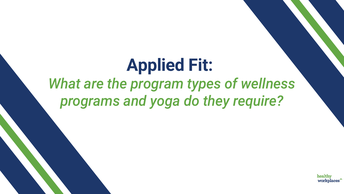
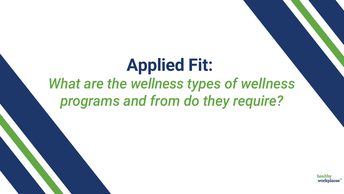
program at (157, 84): program -> wellness
yoga: yoga -> from
